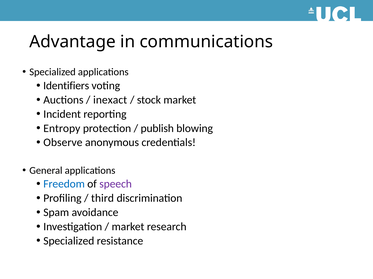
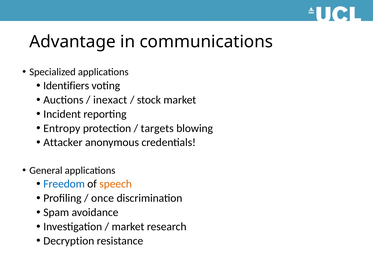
publish: publish -> targets
Observe: Observe -> Attacker
speech colour: purple -> orange
third: third -> once
Specialized at (69, 241): Specialized -> Decryption
